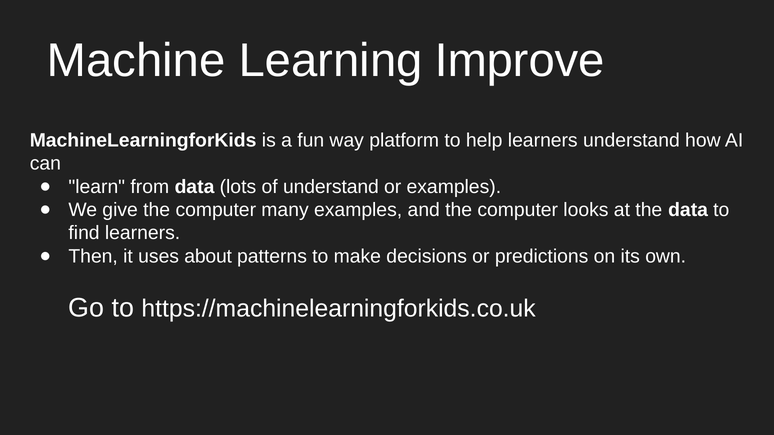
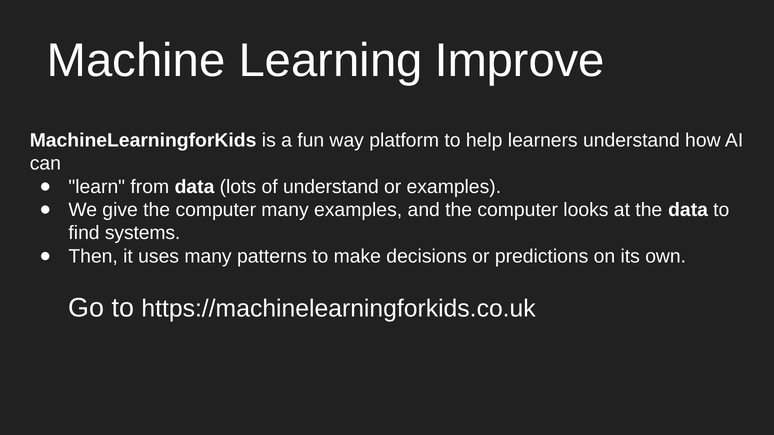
find learners: learners -> systems
uses about: about -> many
